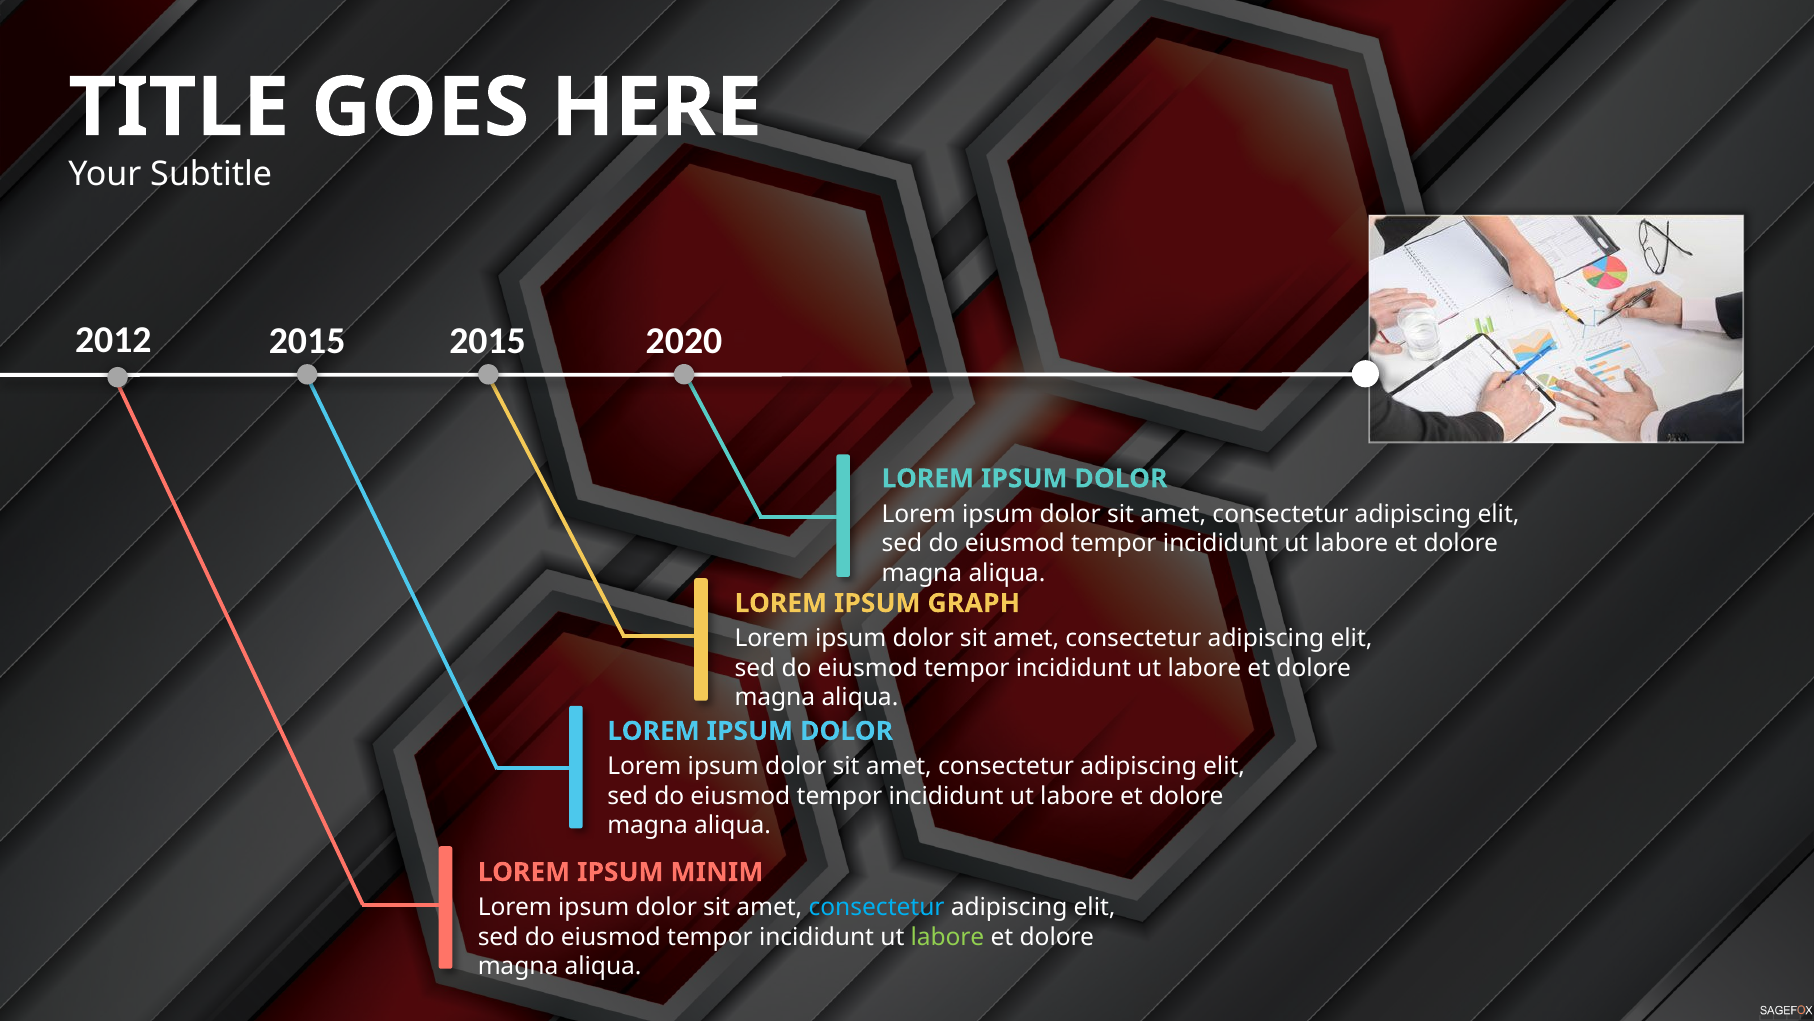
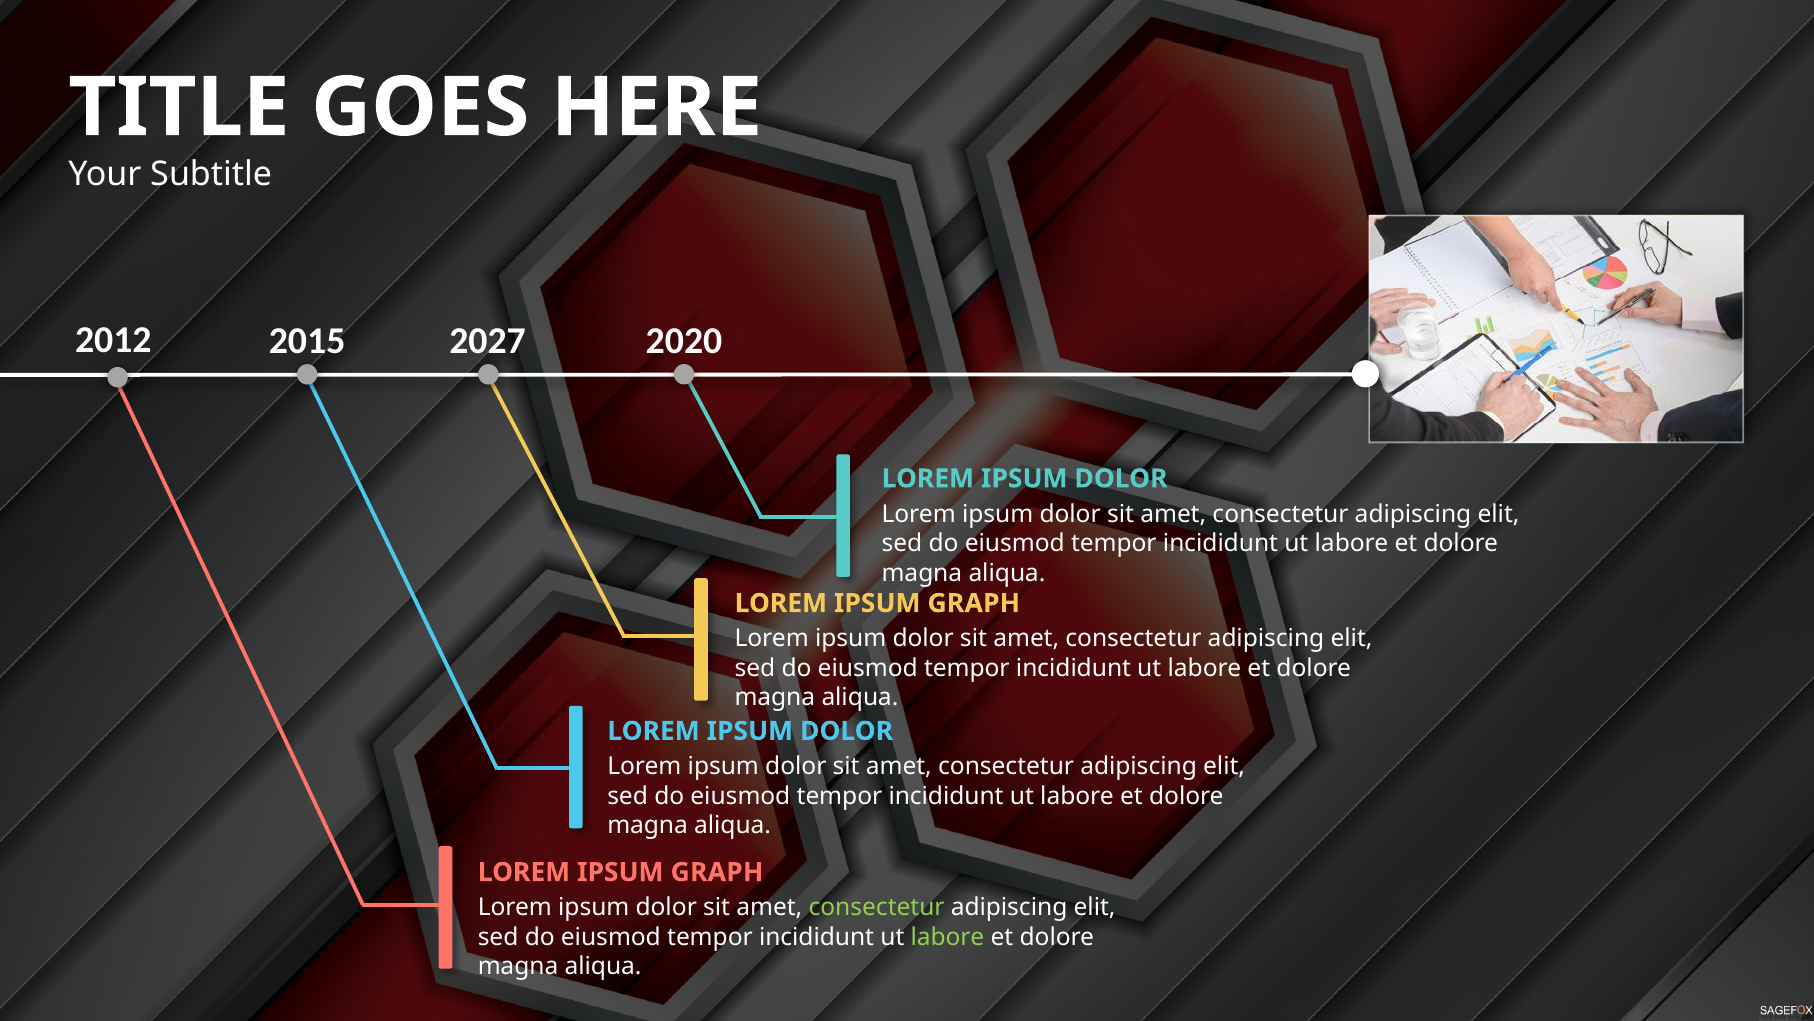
2015 2015: 2015 -> 2027
MINIM at (717, 872): MINIM -> GRAPH
consectetur at (877, 907) colour: light blue -> light green
